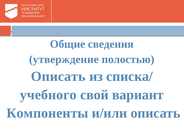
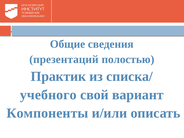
утверждение: утверждение -> презентаций
Описать at (58, 76): Описать -> Практик
